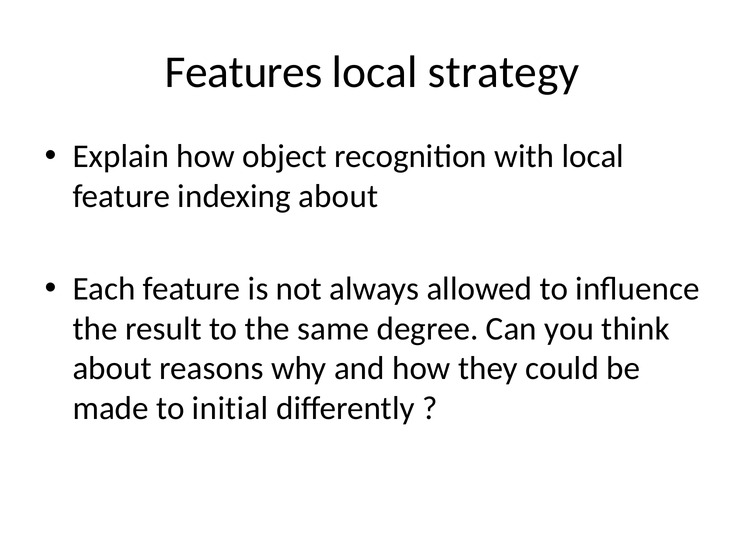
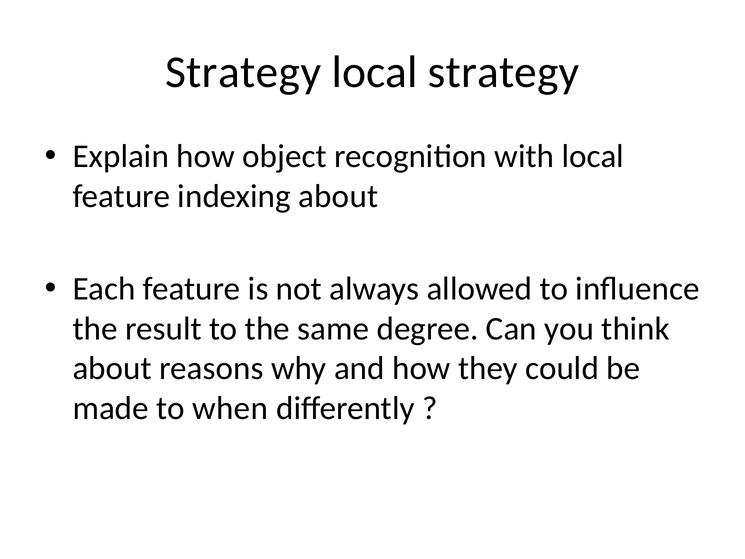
Features at (244, 72): Features -> Strategy
initial: initial -> when
